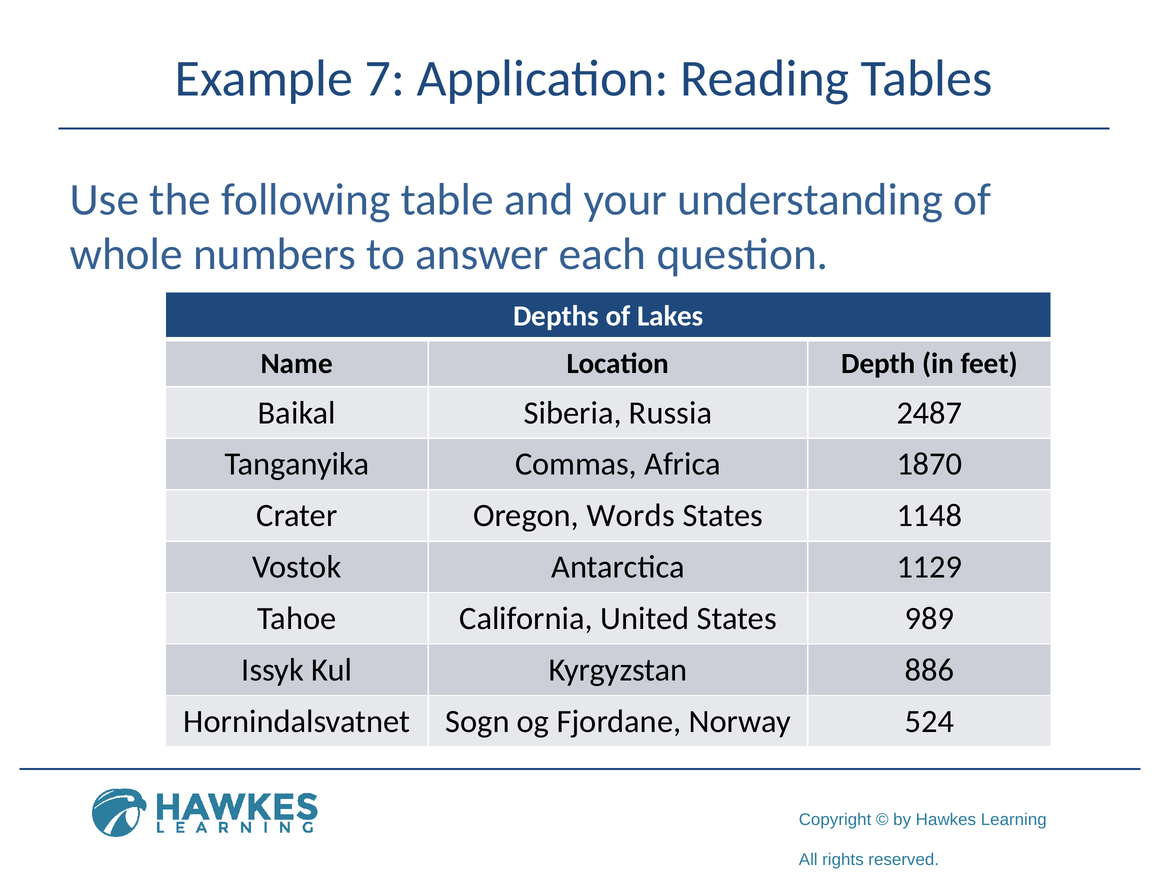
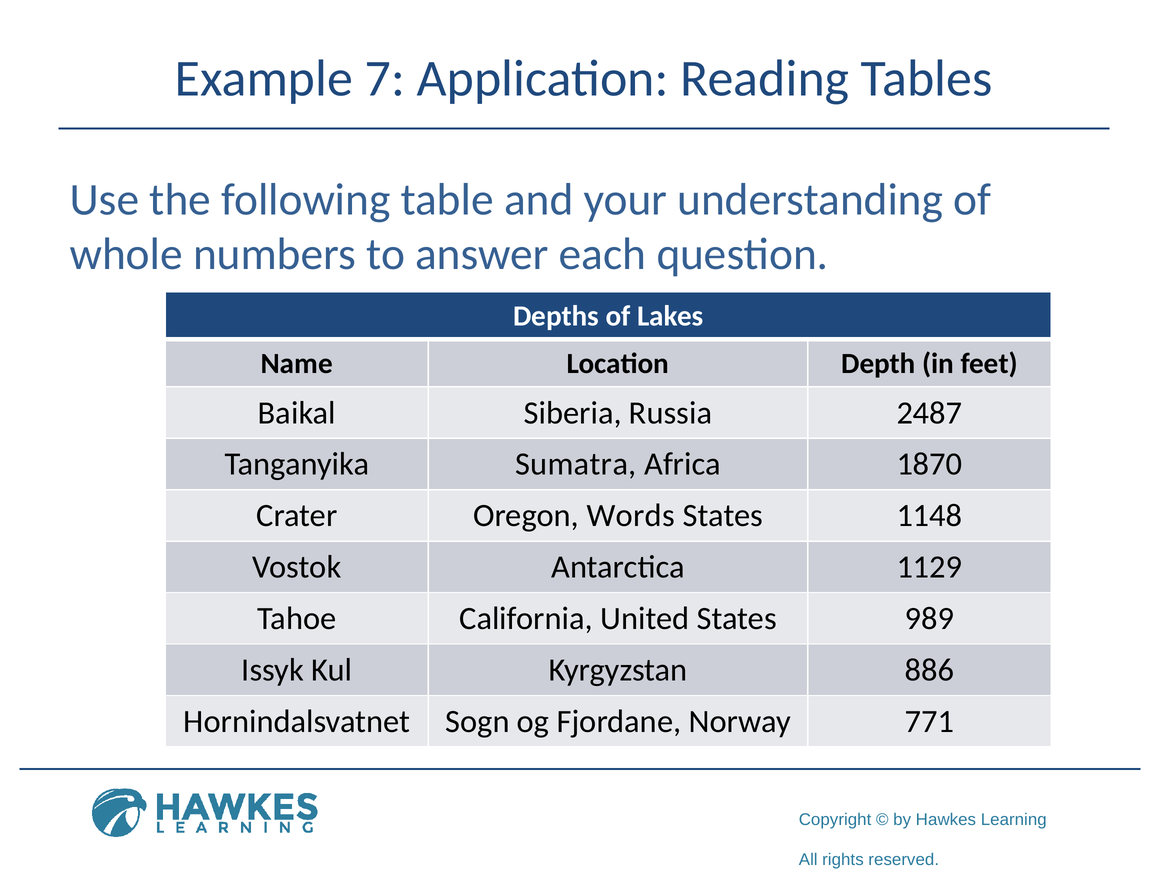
Commas: Commas -> Sumatra
524: 524 -> 771
